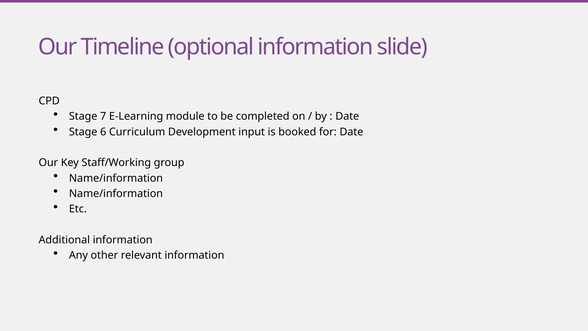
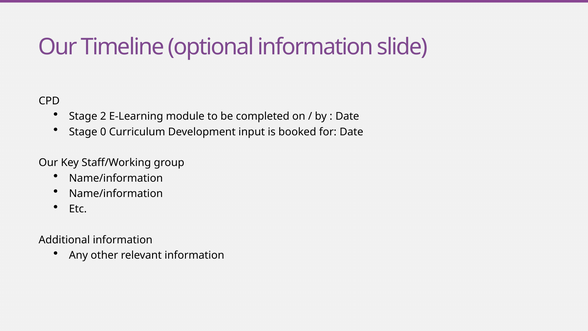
7: 7 -> 2
6: 6 -> 0
